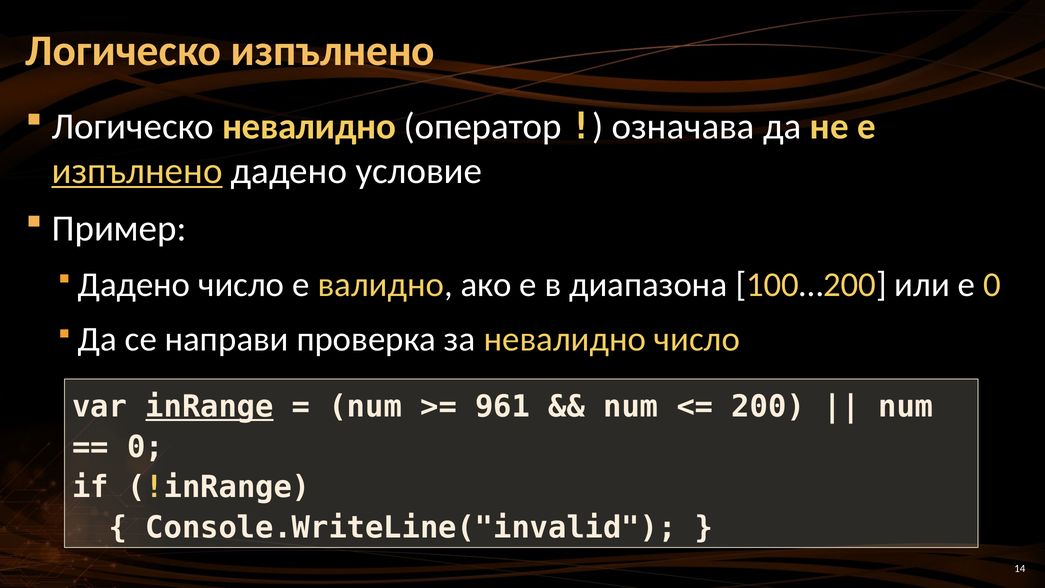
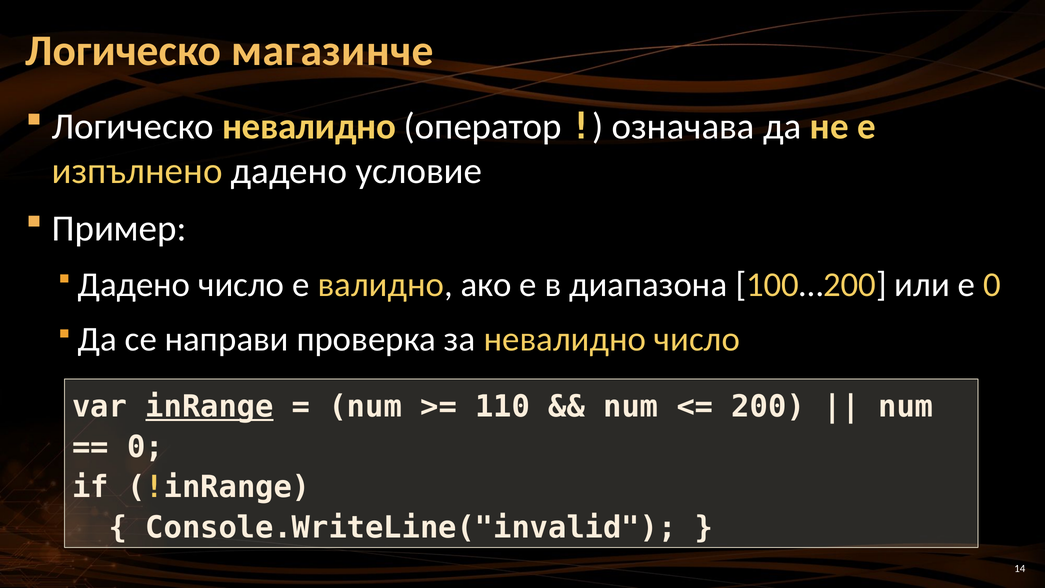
Логическо изпълнено: изпълнено -> магазинче
изпълнено at (137, 171) underline: present -> none
961: 961 -> 110
